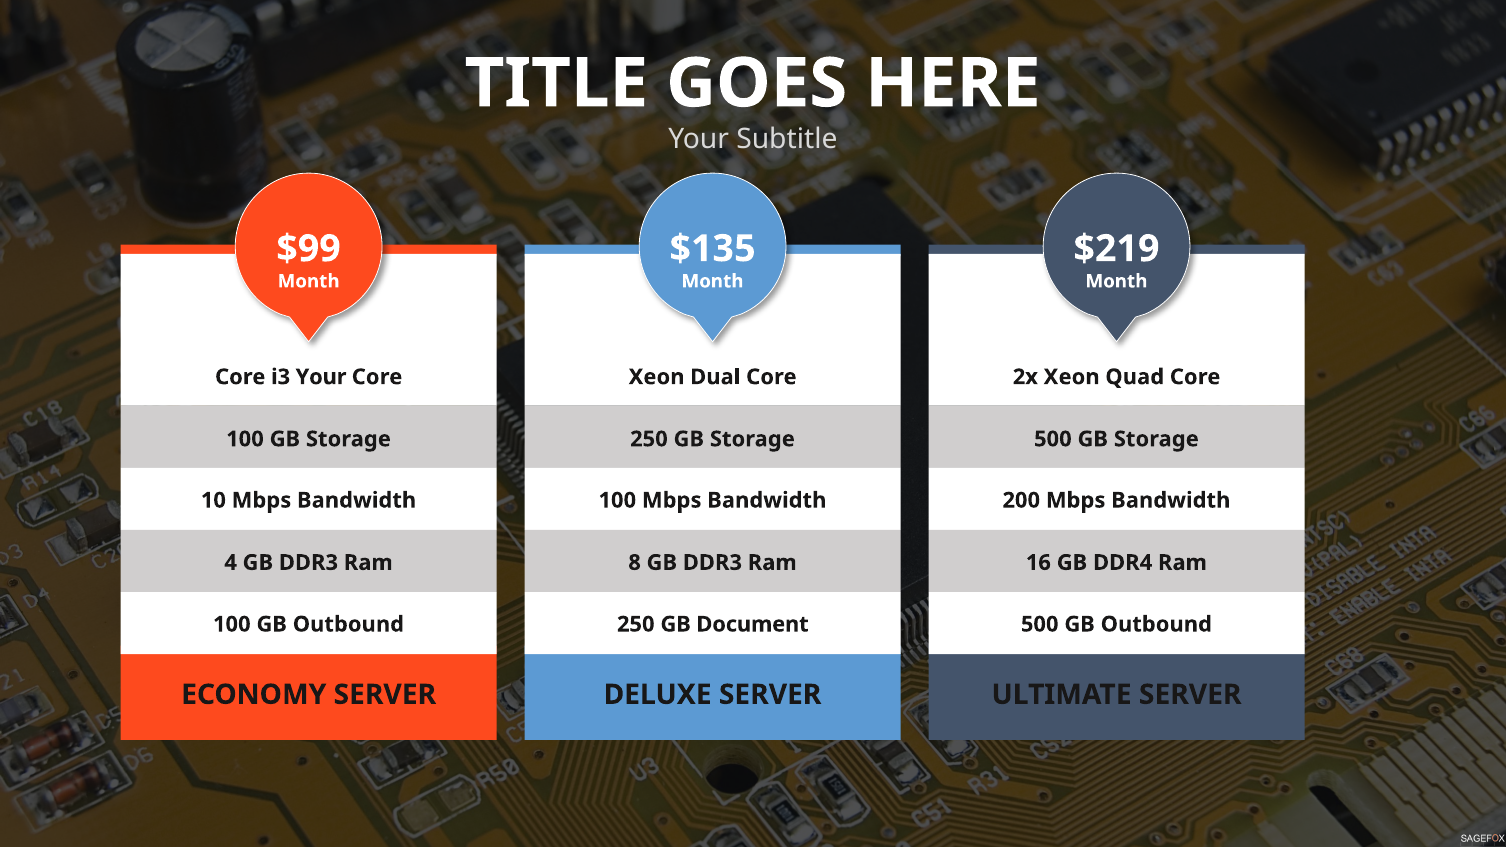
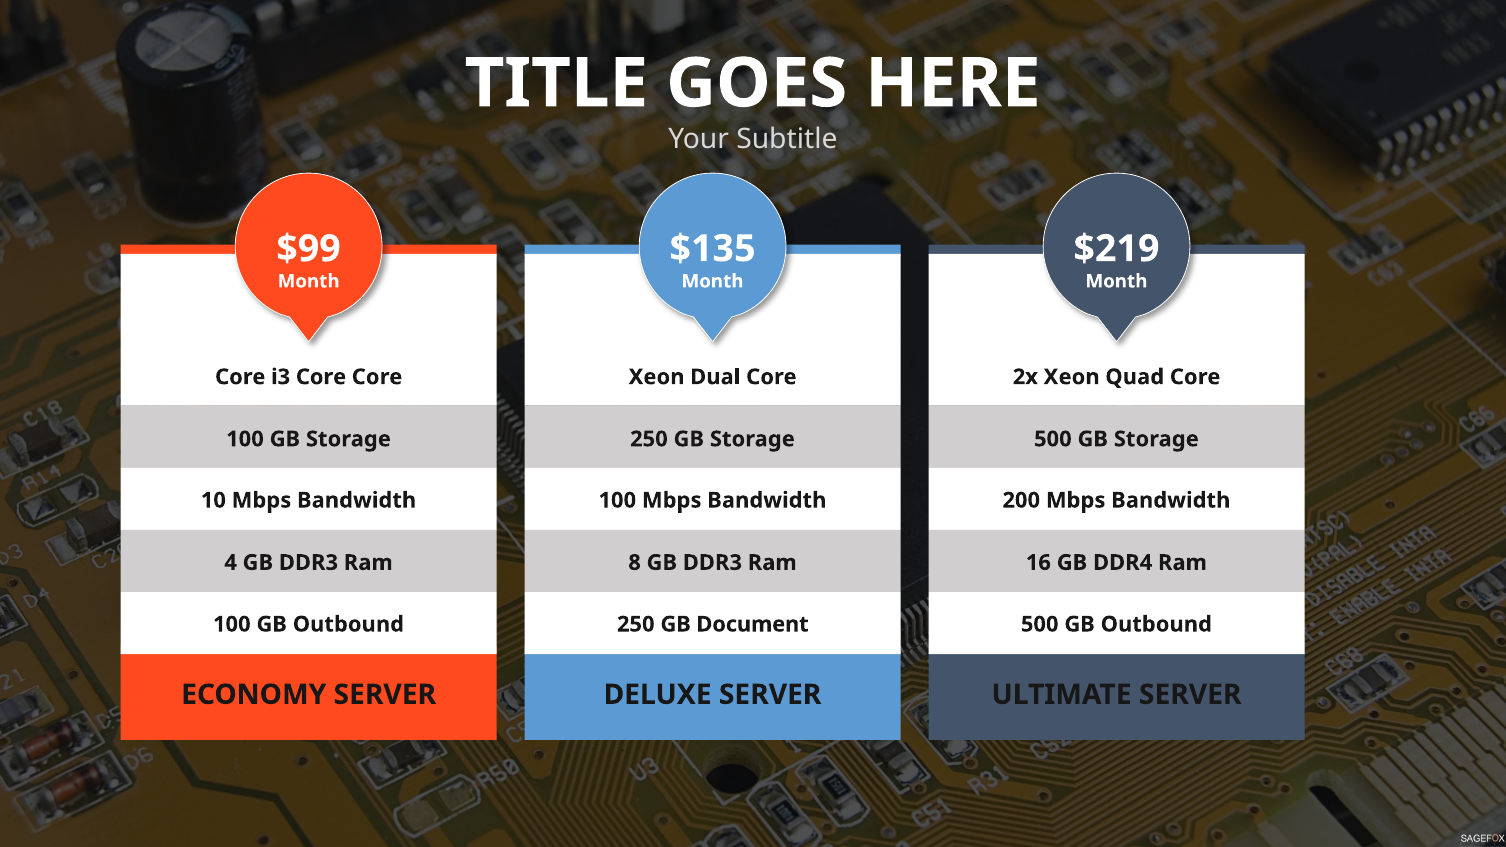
i3 Your: Your -> Core
